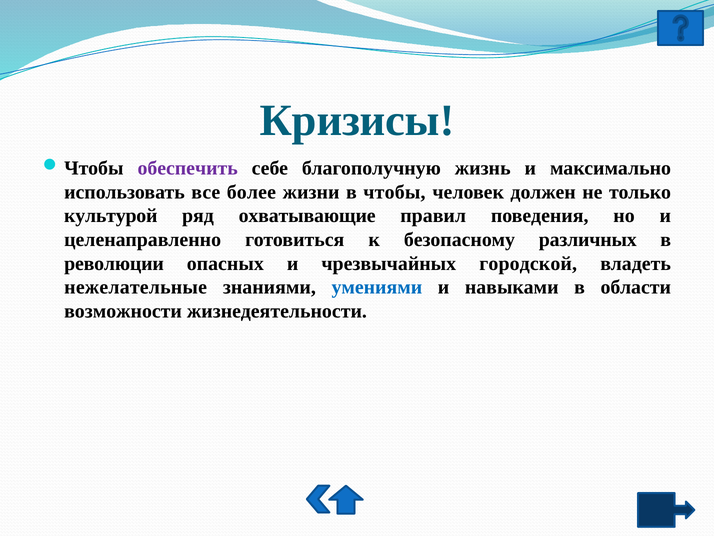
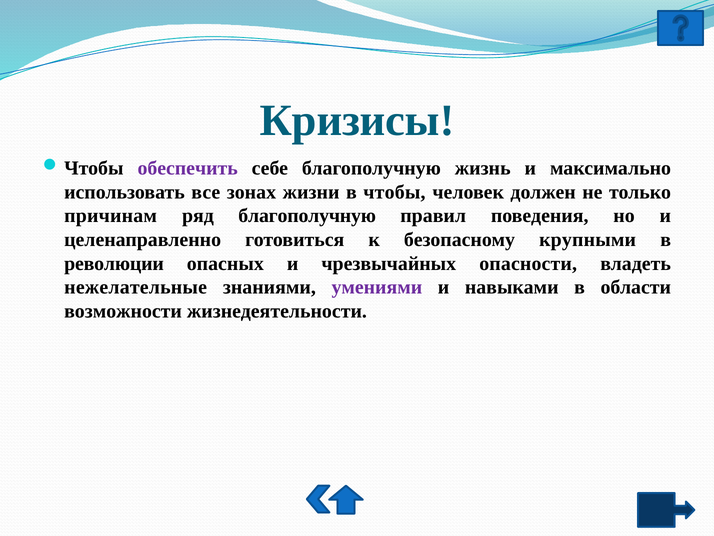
более: более -> зонах
культурой: культурой -> причинам
ряд охватывающие: охватывающие -> благополучную
различных: различных -> крупными
городской: городской -> опасности
умениями colour: blue -> purple
